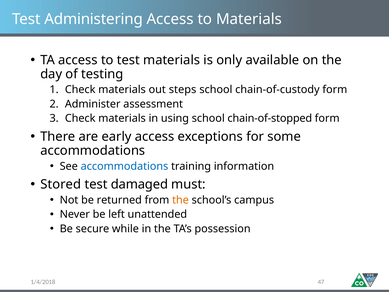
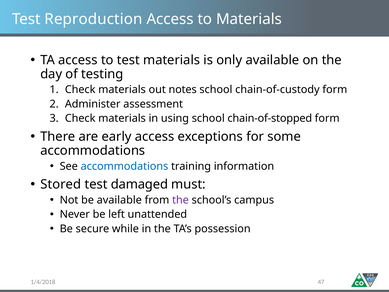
Administering: Administering -> Reproduction
steps: steps -> notes
be returned: returned -> available
the at (180, 200) colour: orange -> purple
